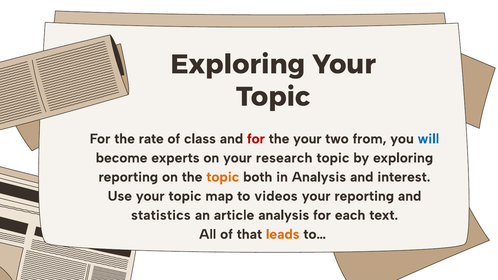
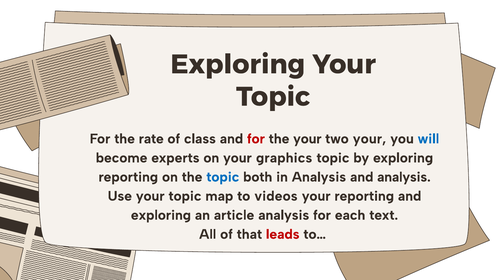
two from: from -> your
research: research -> graphics
topic at (223, 177) colour: orange -> blue
and interest: interest -> analysis
statistics at (161, 215): statistics -> exploring
leads colour: orange -> red
